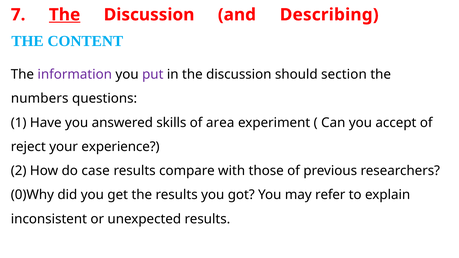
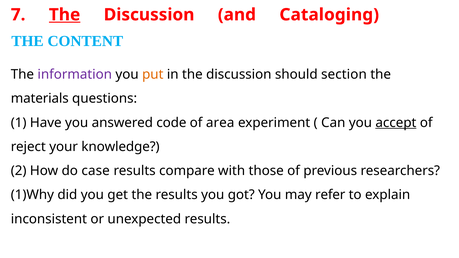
Describing: Describing -> Cataloging
put colour: purple -> orange
numbers: numbers -> materials
skills: skills -> code
accept underline: none -> present
experience: experience -> knowledge
0)Why: 0)Why -> 1)Why
